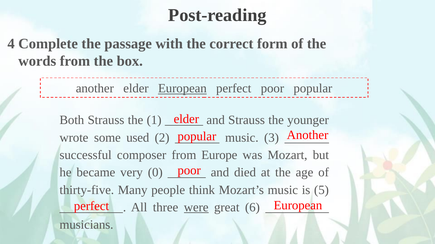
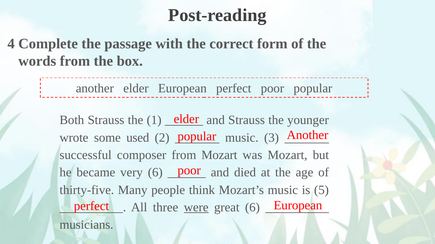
European at (182, 89) underline: present -> none
from Europe: Europe -> Mozart
very 0: 0 -> 6
